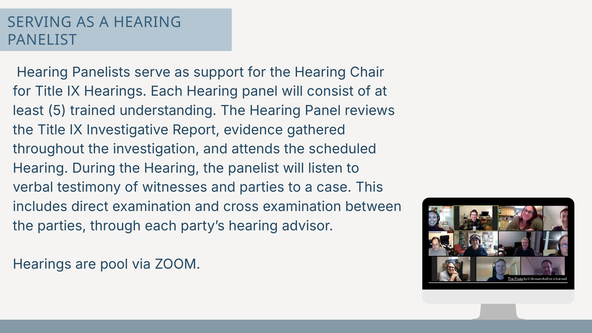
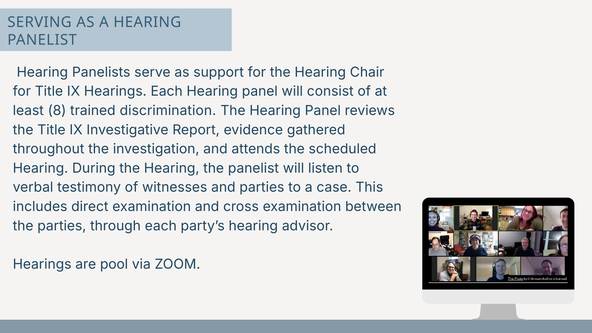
5: 5 -> 8
understanding: understanding -> discrimination
